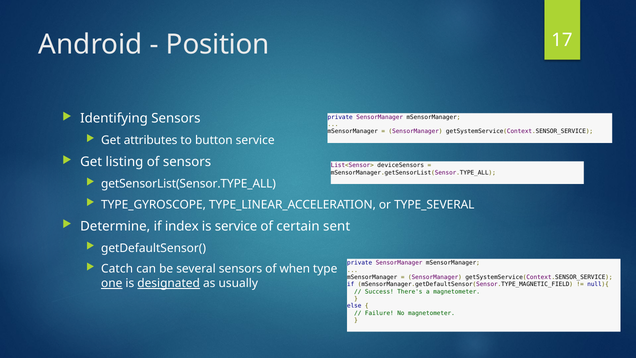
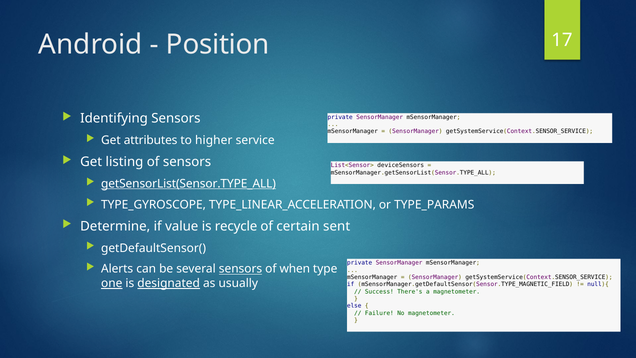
button: button -> higher
getSensorList(Sensor.TYPE_ALL underline: none -> present
TYPE_SEVERAL: TYPE_SEVERAL -> TYPE_PARAMS
index: index -> value
is service: service -> recycle
Catch: Catch -> Alerts
sensors at (240, 269) underline: none -> present
